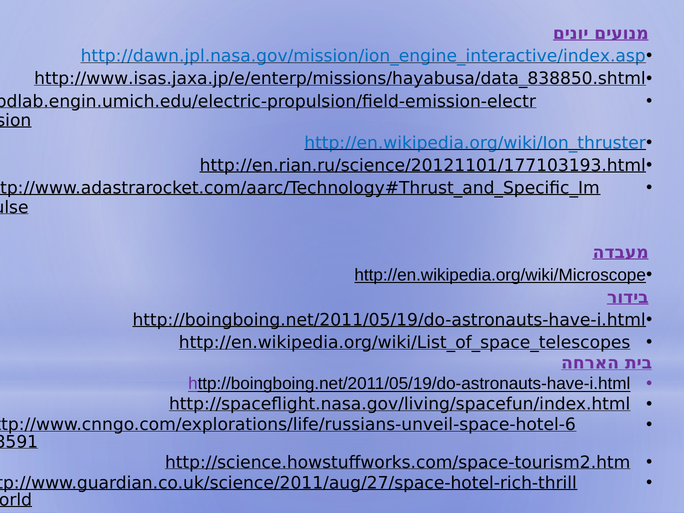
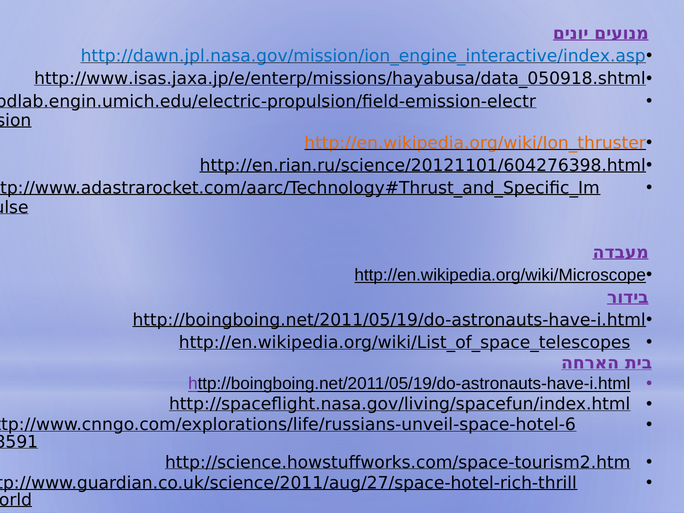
http://www.isas.jaxa.jp/e/enterp/missions/hayabusa/data_838850.shtml: http://www.isas.jaxa.jp/e/enterp/missions/hayabusa/data_838850.shtml -> http://www.isas.jaxa.jp/e/enterp/missions/hayabusa/data_050918.shtml
http://en.wikipedia.org/wiki/Ion_thruster colour: blue -> orange
http://en.rian.ru/science/20121101/177103193.html: http://en.rian.ru/science/20121101/177103193.html -> http://en.rian.ru/science/20121101/604276398.html
